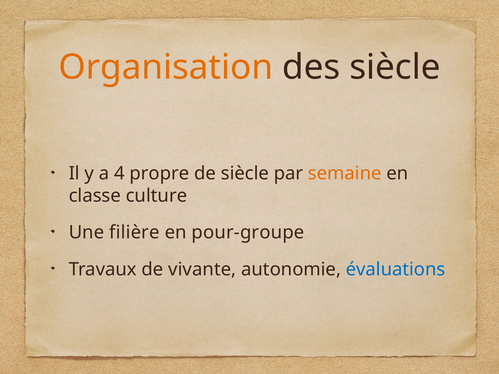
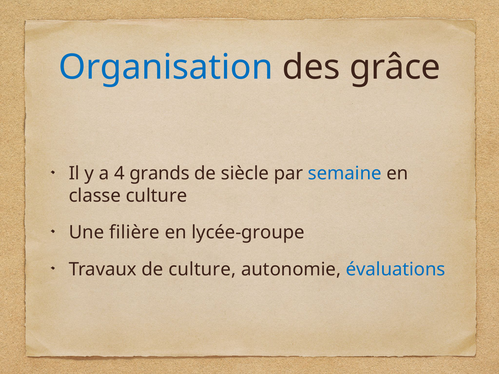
Organisation colour: orange -> blue
des siècle: siècle -> grâce
propre: propre -> grands
semaine colour: orange -> blue
pour-groupe: pour-groupe -> lycée-groupe
de vivante: vivante -> culture
